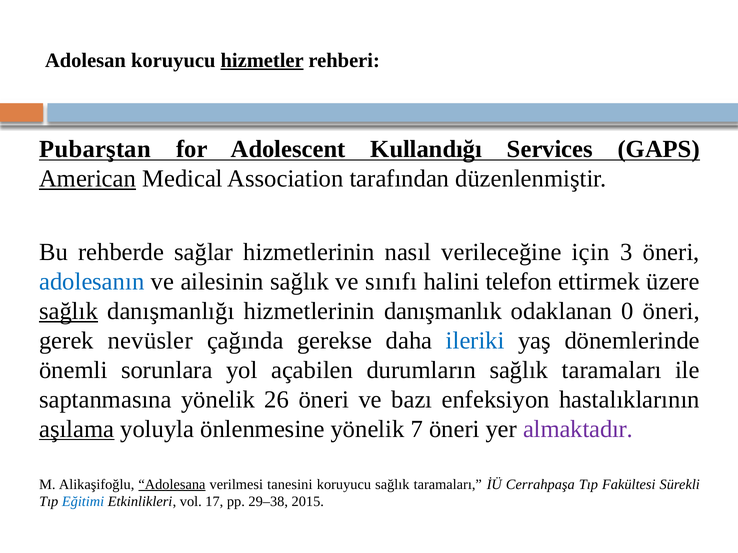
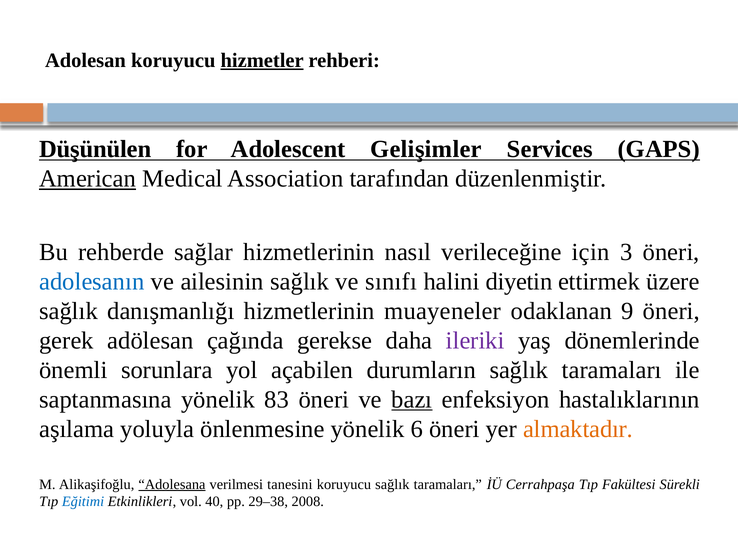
Pubarştan: Pubarştan -> Düşünülen
Kullandığı: Kullandığı -> Gelişimler
telefon: telefon -> diyetin
sağlık at (69, 311) underline: present -> none
danışmanlık: danışmanlık -> muayeneler
0: 0 -> 9
nevüsler: nevüsler -> adölesan
ileriki colour: blue -> purple
26: 26 -> 83
bazı underline: none -> present
aşılama underline: present -> none
7: 7 -> 6
almaktadır colour: purple -> orange
17: 17 -> 40
2015: 2015 -> 2008
